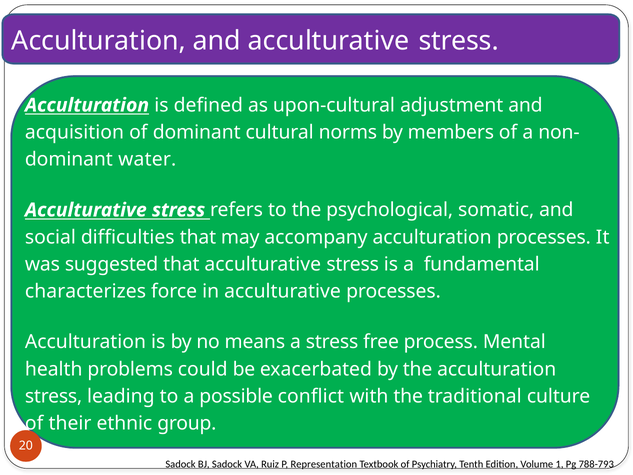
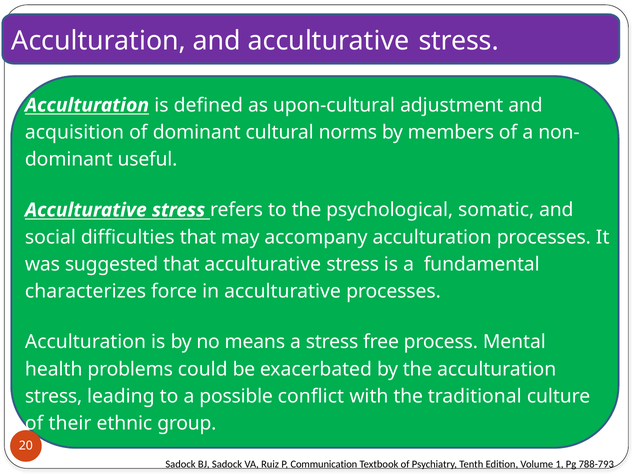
water: water -> useful
Representation: Representation -> Communication
